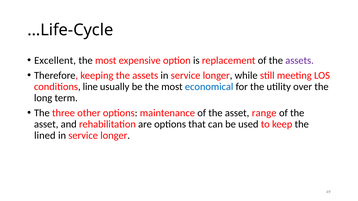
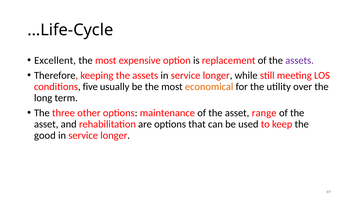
line: line -> five
economical colour: blue -> orange
lined: lined -> good
